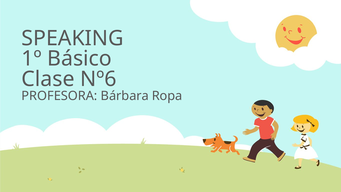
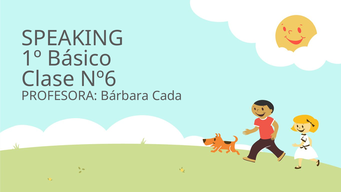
Ropa: Ropa -> Cada
